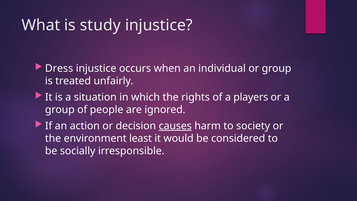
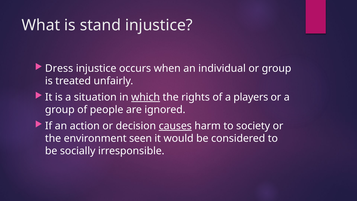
study: study -> stand
which underline: none -> present
least: least -> seen
